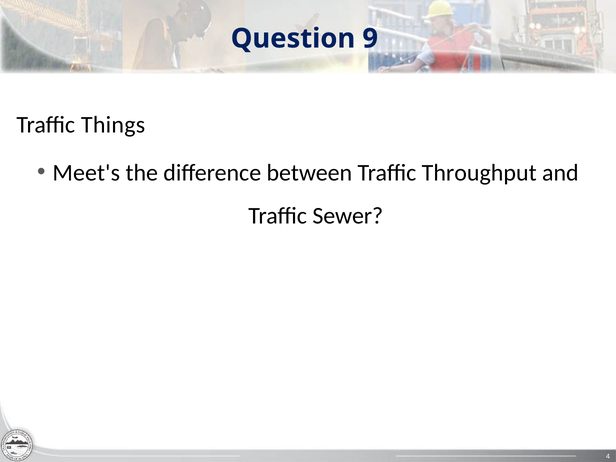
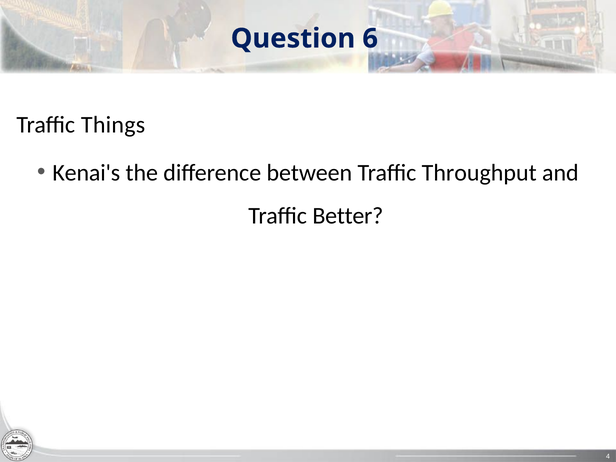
9: 9 -> 6
Meet's: Meet's -> Kenai's
Sewer: Sewer -> Better
